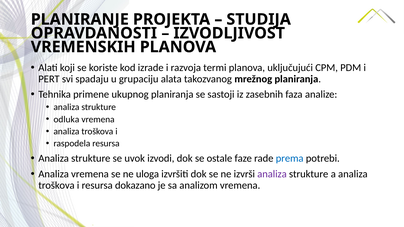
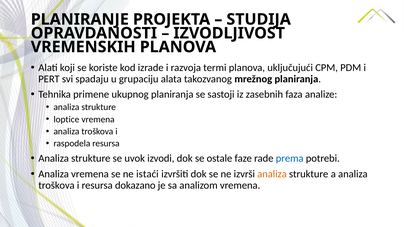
odluka: odluka -> loptice
uloga: uloga -> istaći
analiza at (272, 174) colour: purple -> orange
